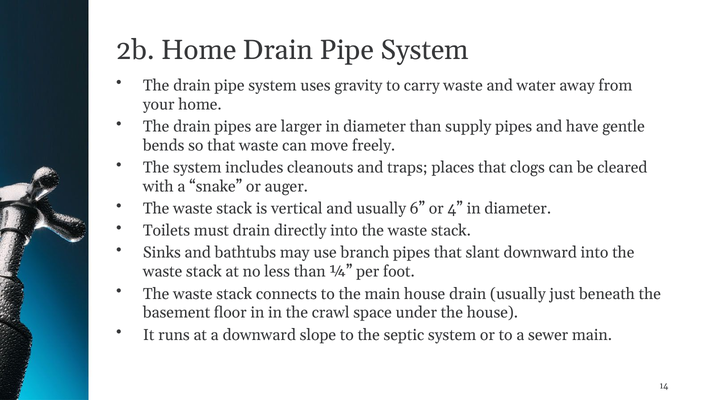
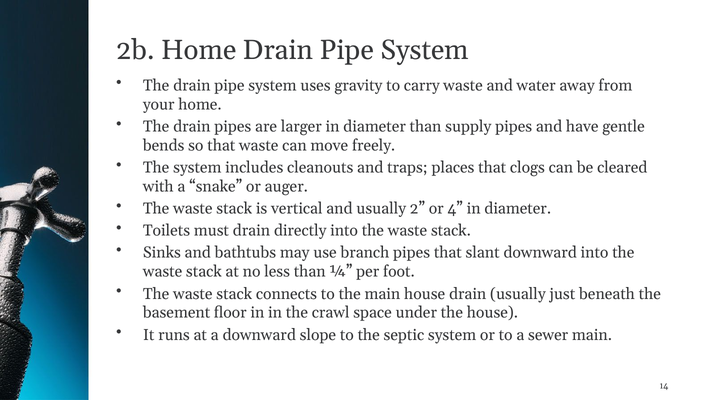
6: 6 -> 2
